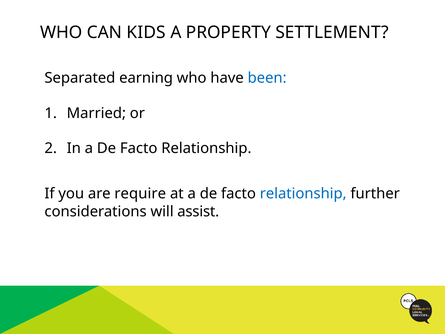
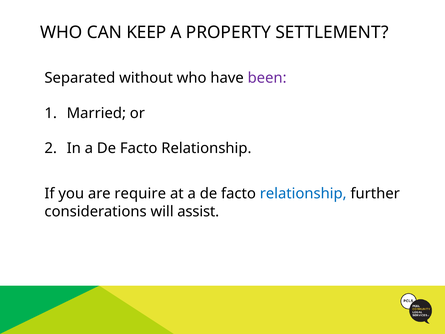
KIDS: KIDS -> KEEP
earning: earning -> without
been colour: blue -> purple
